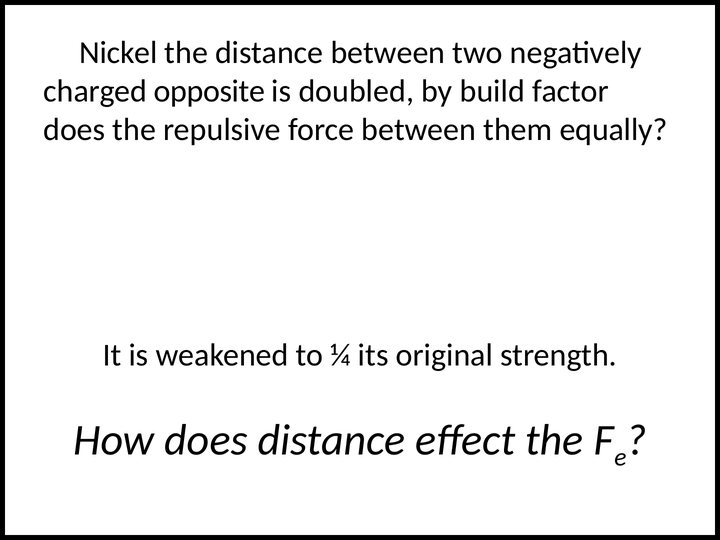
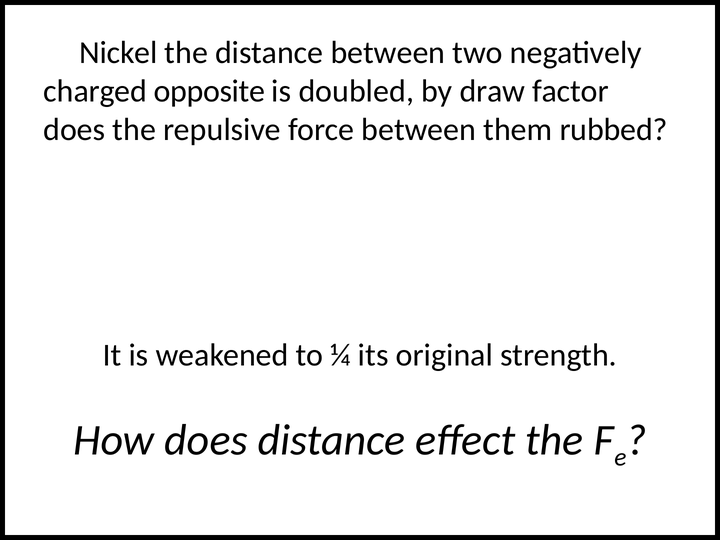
build: build -> draw
equally: equally -> rubbed
